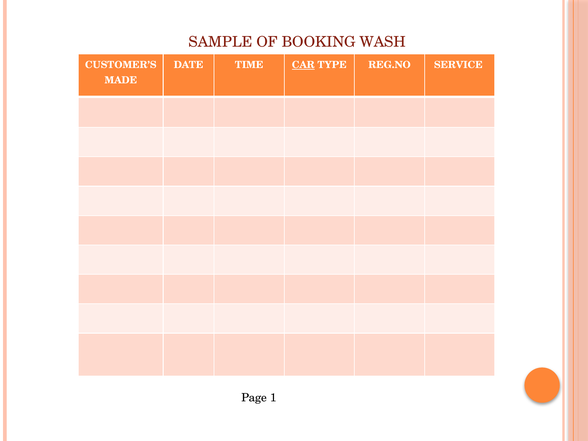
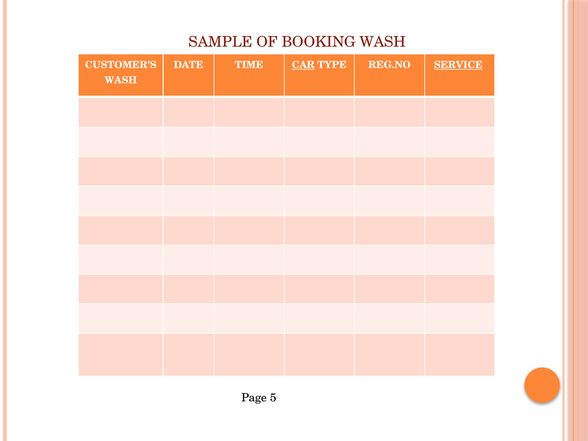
SERVICE underline: none -> present
MADE at (121, 80): MADE -> WASH
1: 1 -> 5
